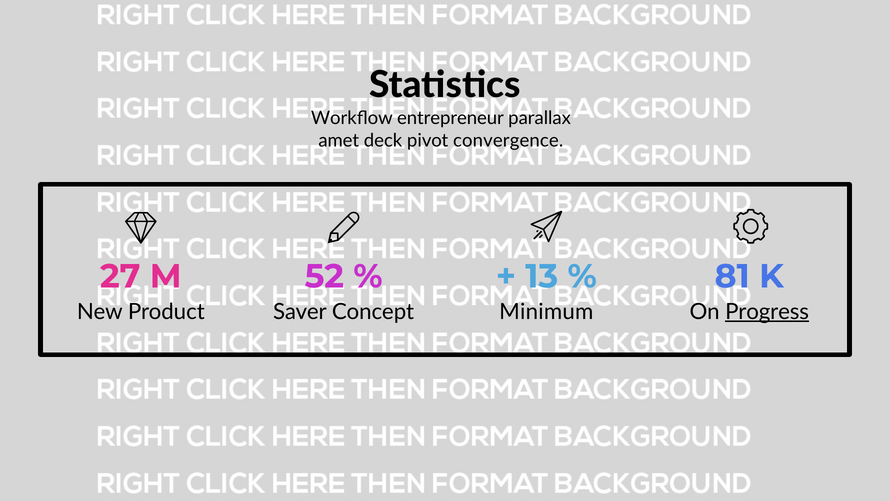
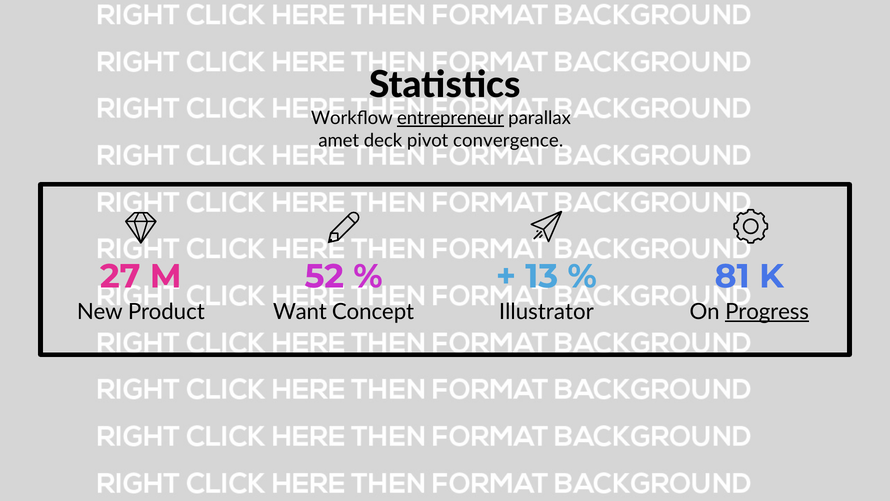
entrepreneur underline: none -> present
Saver: Saver -> Want
Minimum: Minimum -> Illustrator
